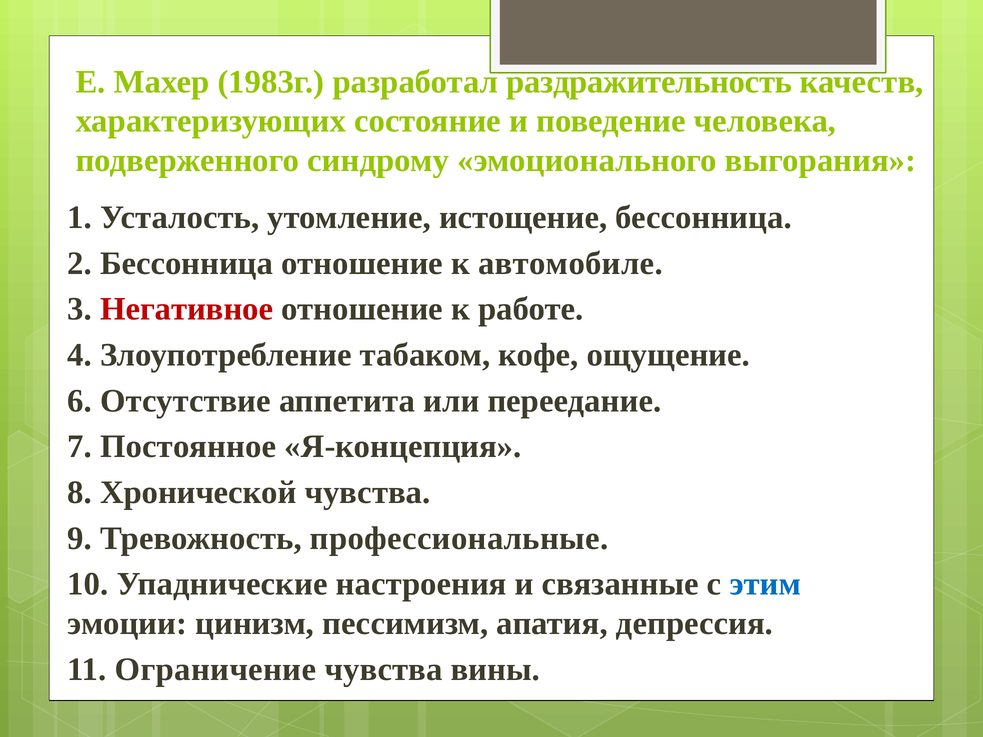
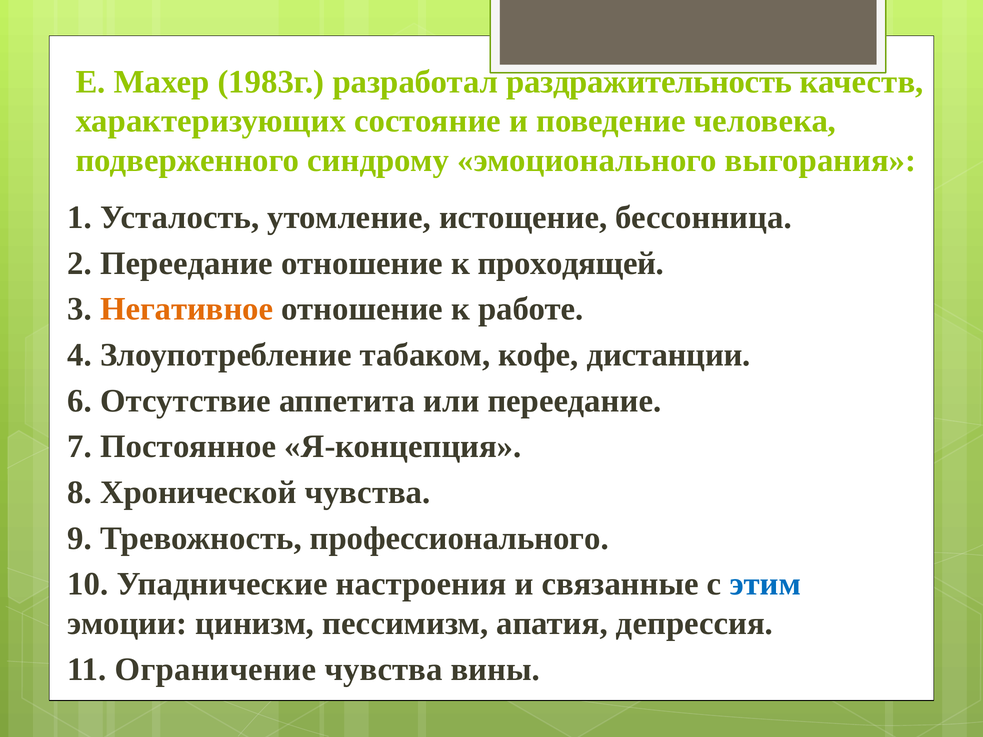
2 Бессонница: Бессонница -> Переедание
автомобиле: автомобиле -> проходящей
Негативное colour: red -> orange
ощущение: ощущение -> дистанции
профессиональные: профессиональные -> профессионального
